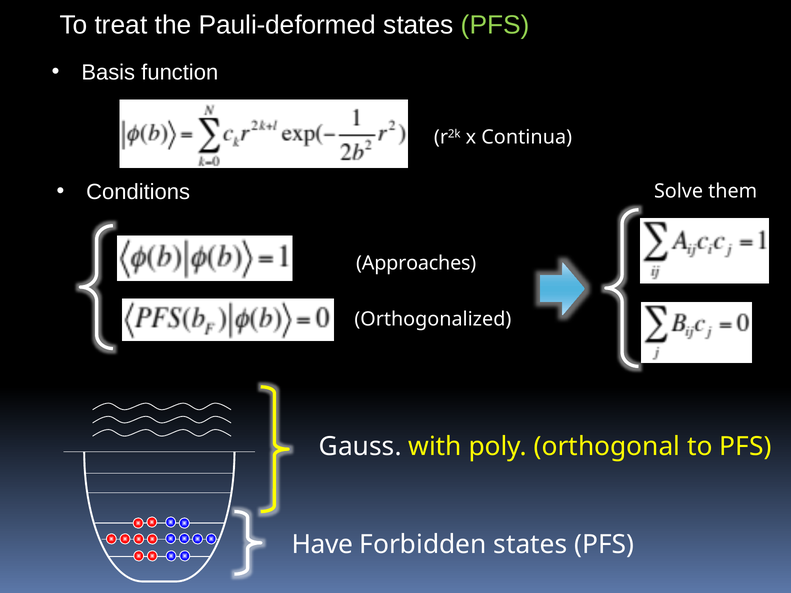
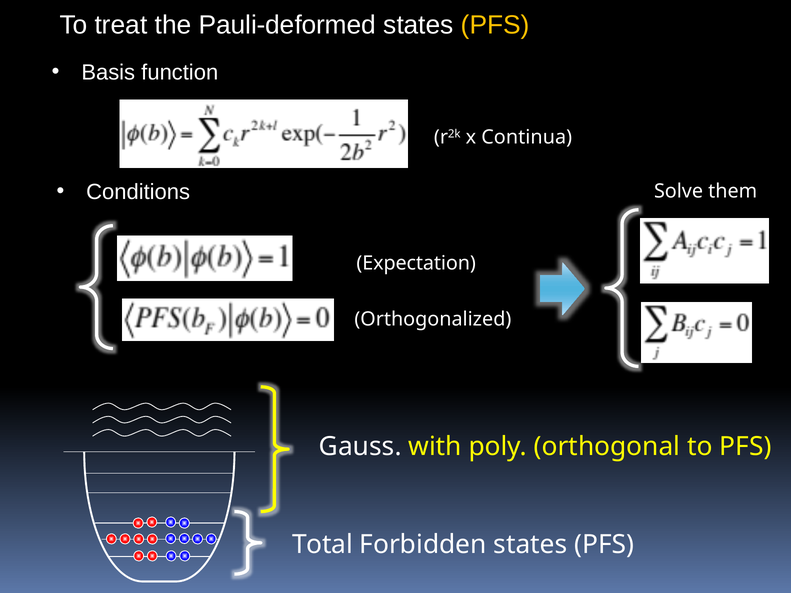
PFS at (495, 25) colour: light green -> yellow
Approaches: Approaches -> Expectation
Have: Have -> Total
